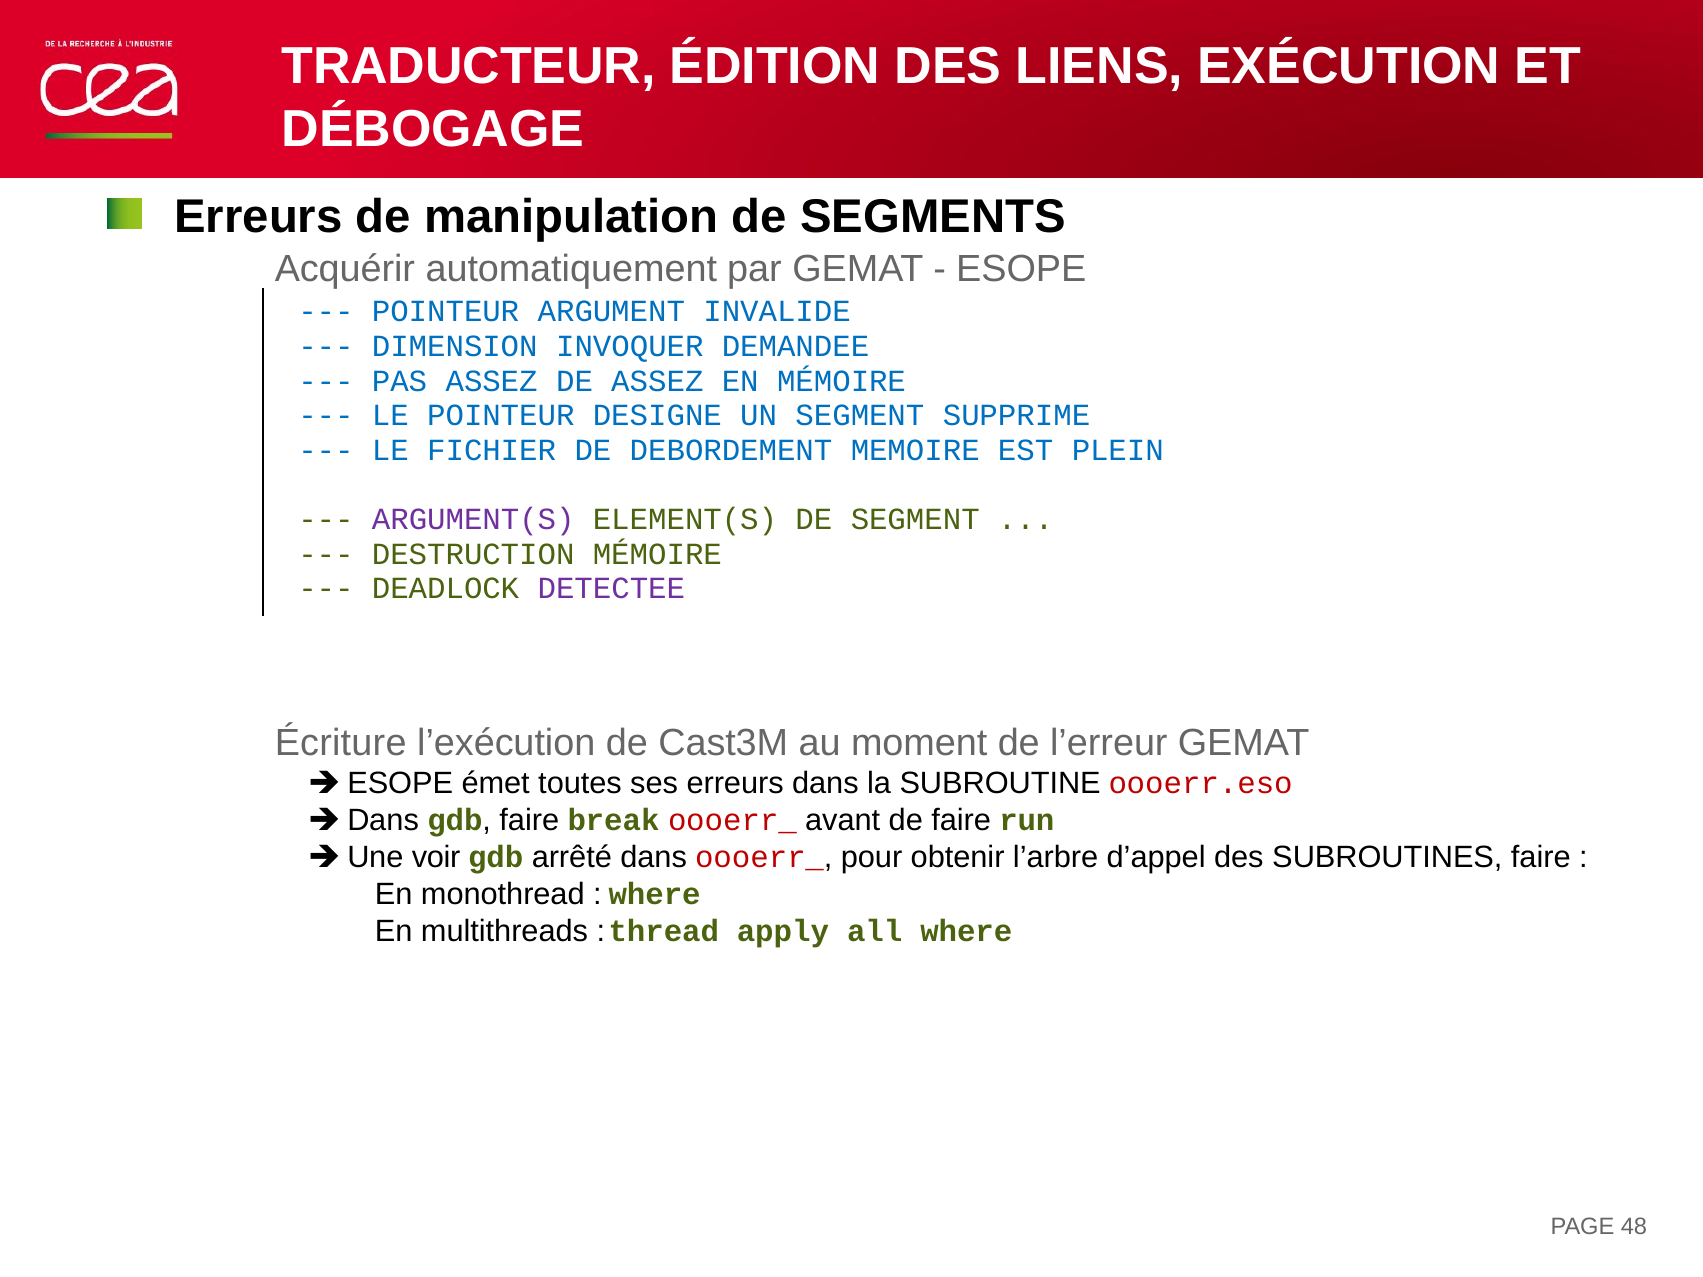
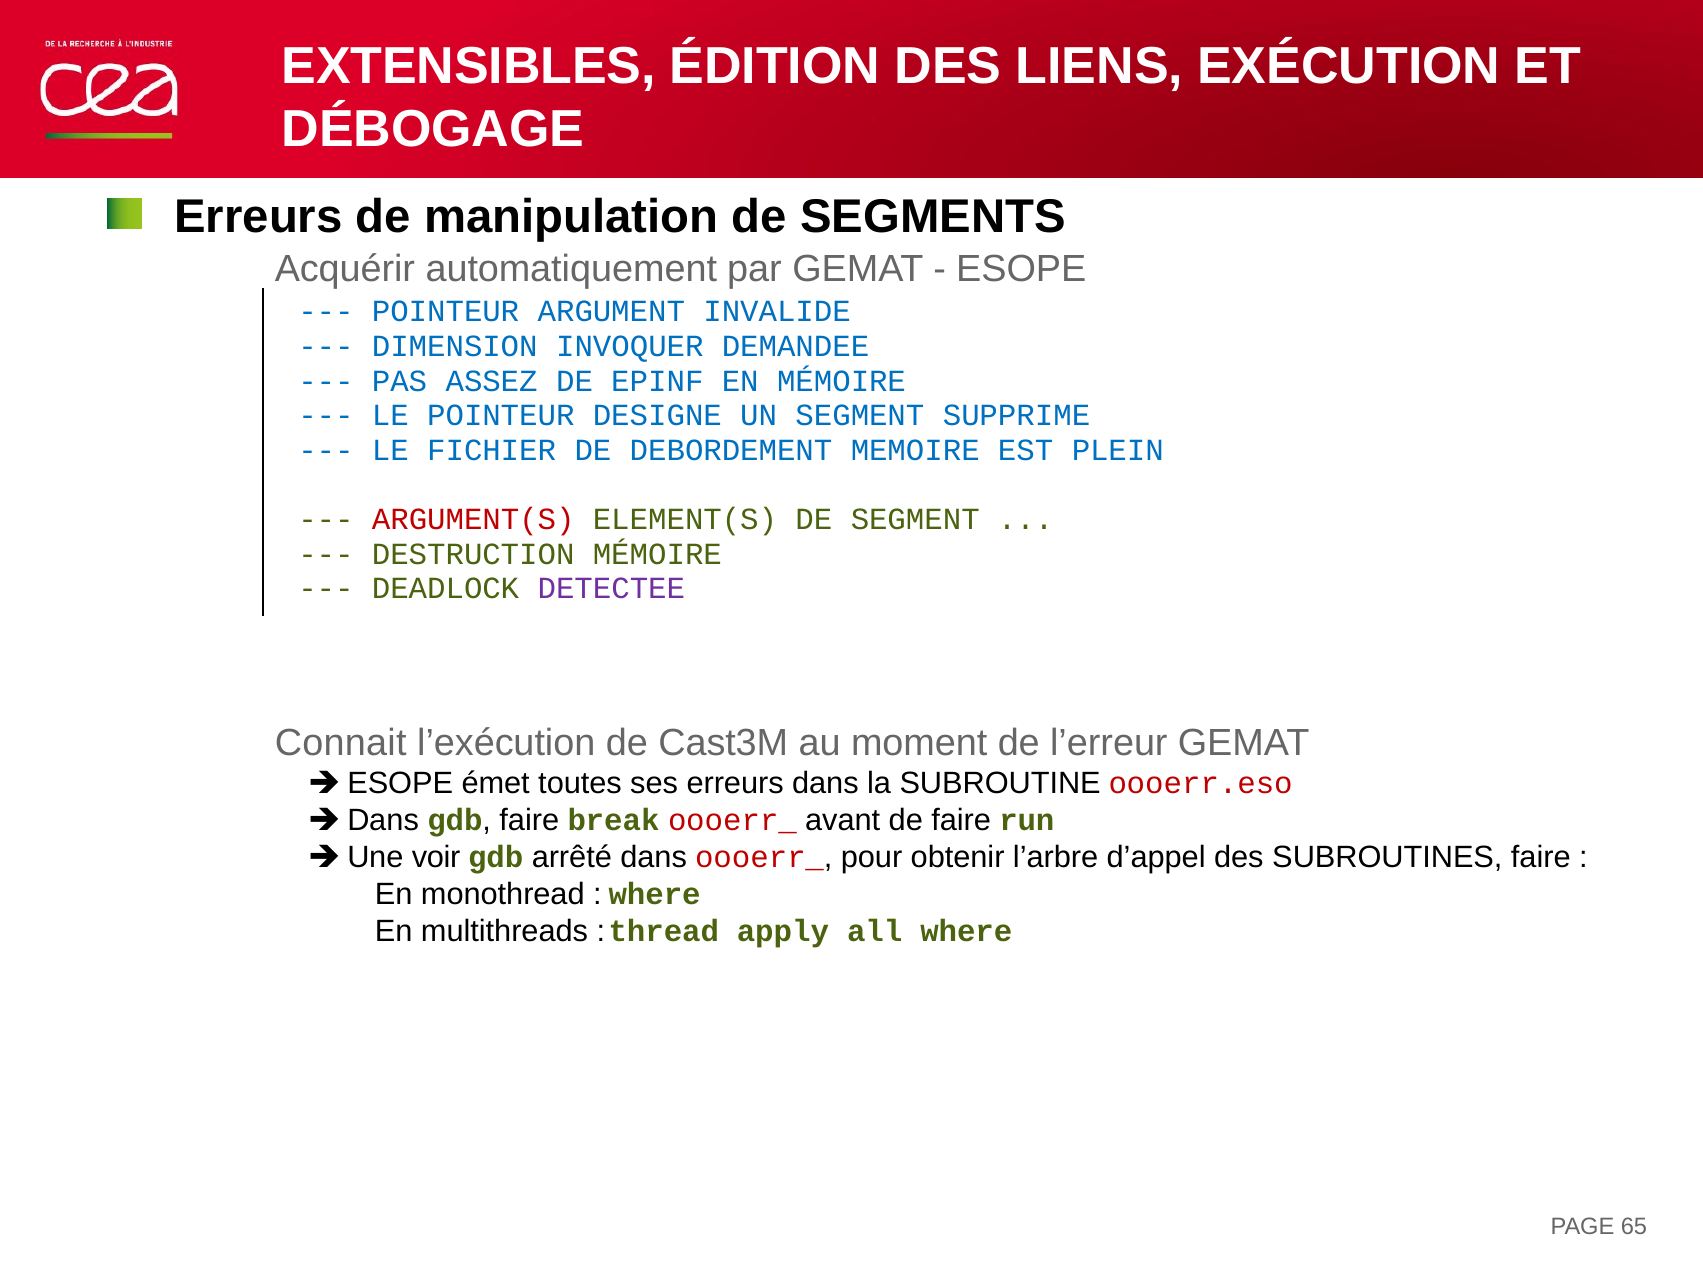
TRADUCTEUR: TRADUCTEUR -> EXTENSIBLES
DE ASSEZ: ASSEZ -> EPINF
ARGUMENT(S colour: purple -> red
Écriture: Écriture -> Connait
48: 48 -> 65
